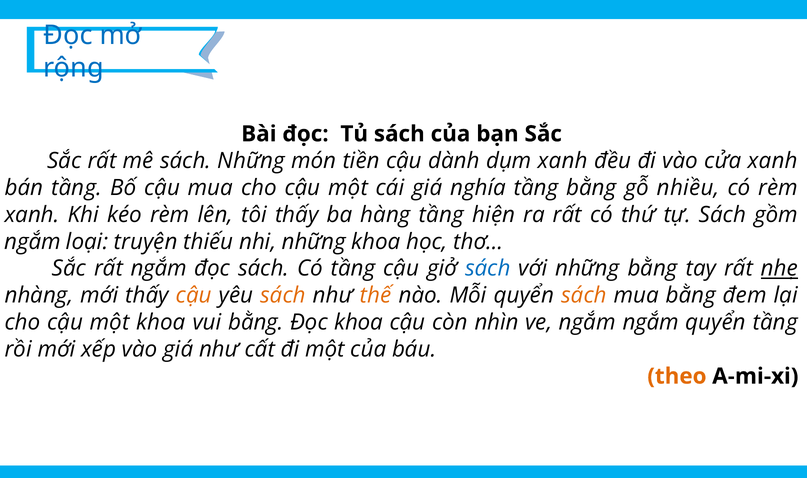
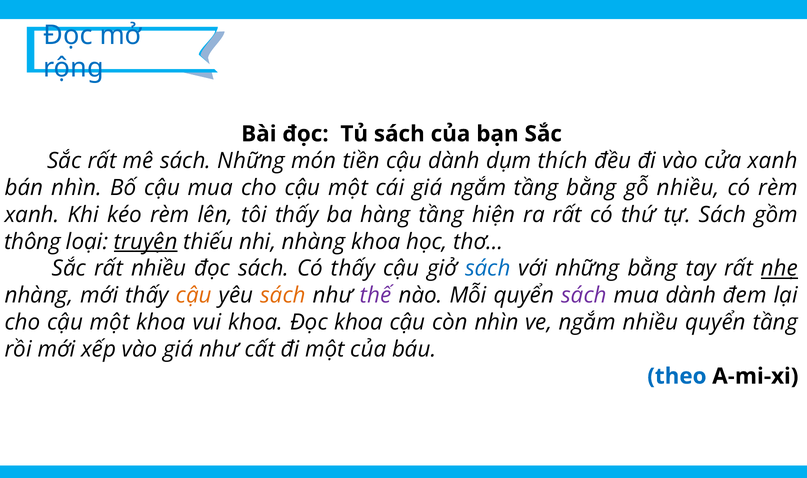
dụm xanh: xanh -> thích
bán tầng: tầng -> nhìn
giá nghía: nghía -> ngắm
ngắm at (32, 241): ngắm -> thông
truyện underline: none -> present
nhi những: những -> nhàng
rất ngắm: ngắm -> nhiều
Có tầng: tầng -> thấy
thế colour: orange -> purple
sách at (584, 295) colour: orange -> purple
mua bằng: bằng -> dành
vui bằng: bằng -> khoa
ngắm ngắm: ngắm -> nhiều
theo colour: orange -> blue
